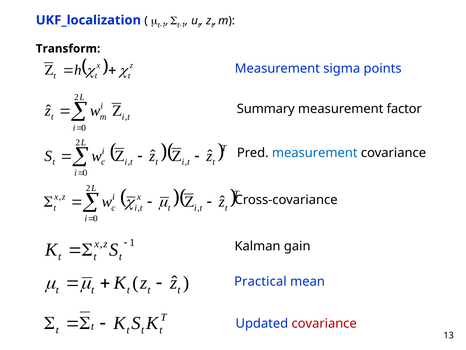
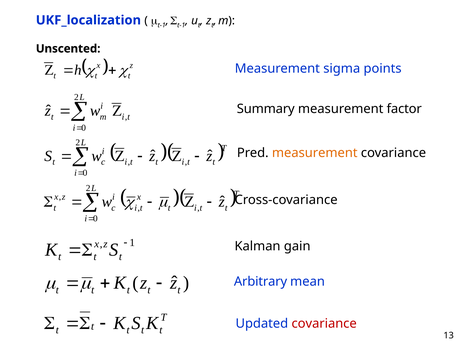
Transform: Transform -> Unscented
measurement at (315, 153) colour: blue -> orange
Practical: Practical -> Arbitrary
